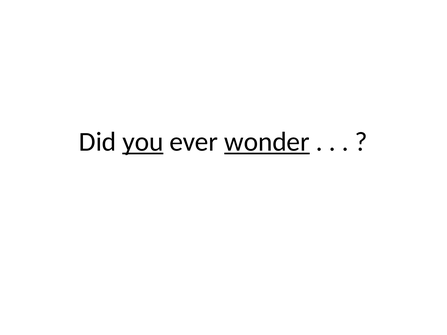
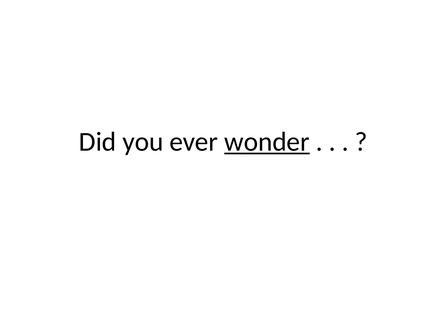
you underline: present -> none
